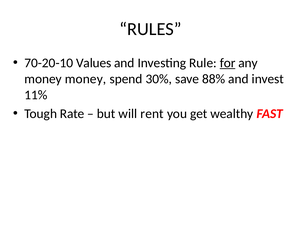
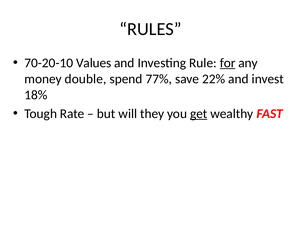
money money: money -> double
30%: 30% -> 77%
88%: 88% -> 22%
11%: 11% -> 18%
rent: rent -> they
get underline: none -> present
